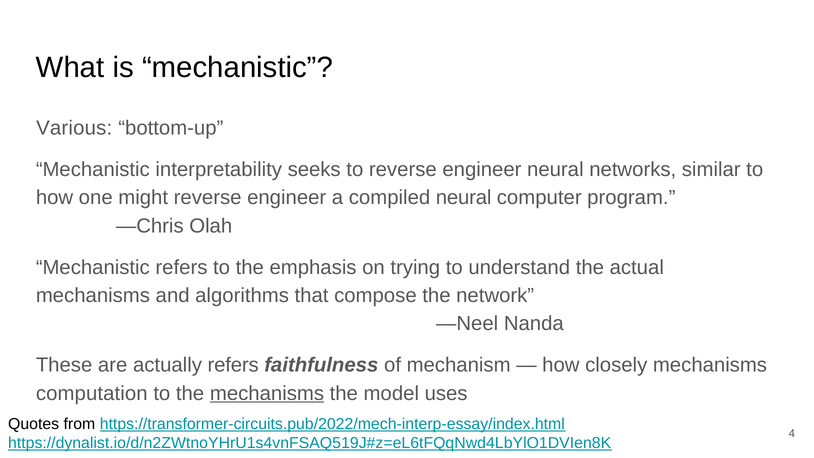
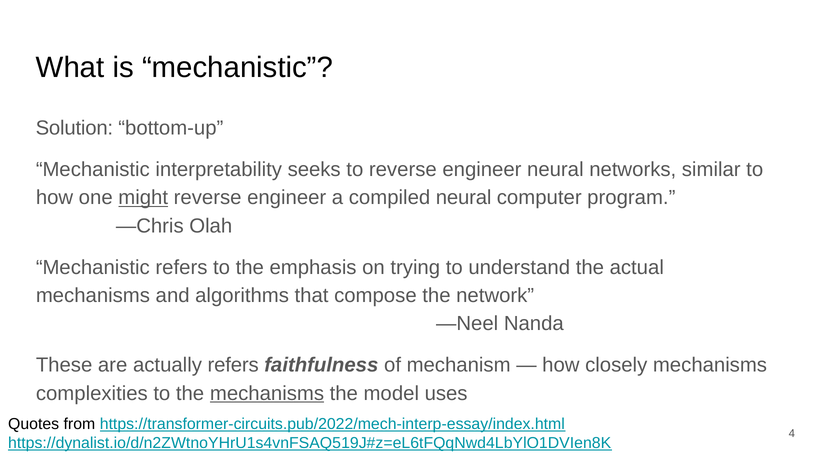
Various: Various -> Solution
might underline: none -> present
computation: computation -> complexities
